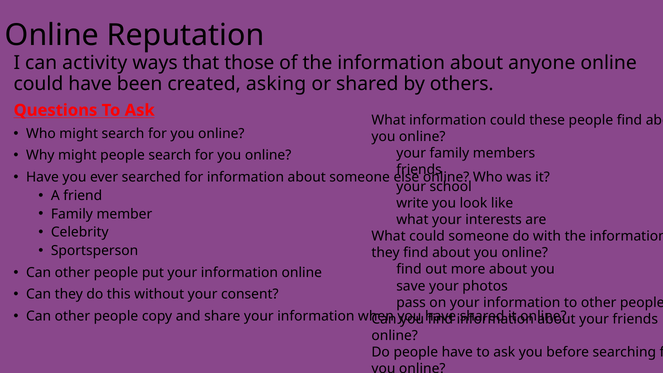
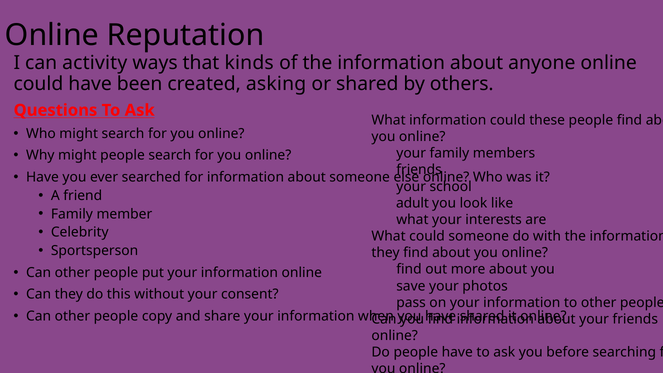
those: those -> kinds
write: write -> adult
